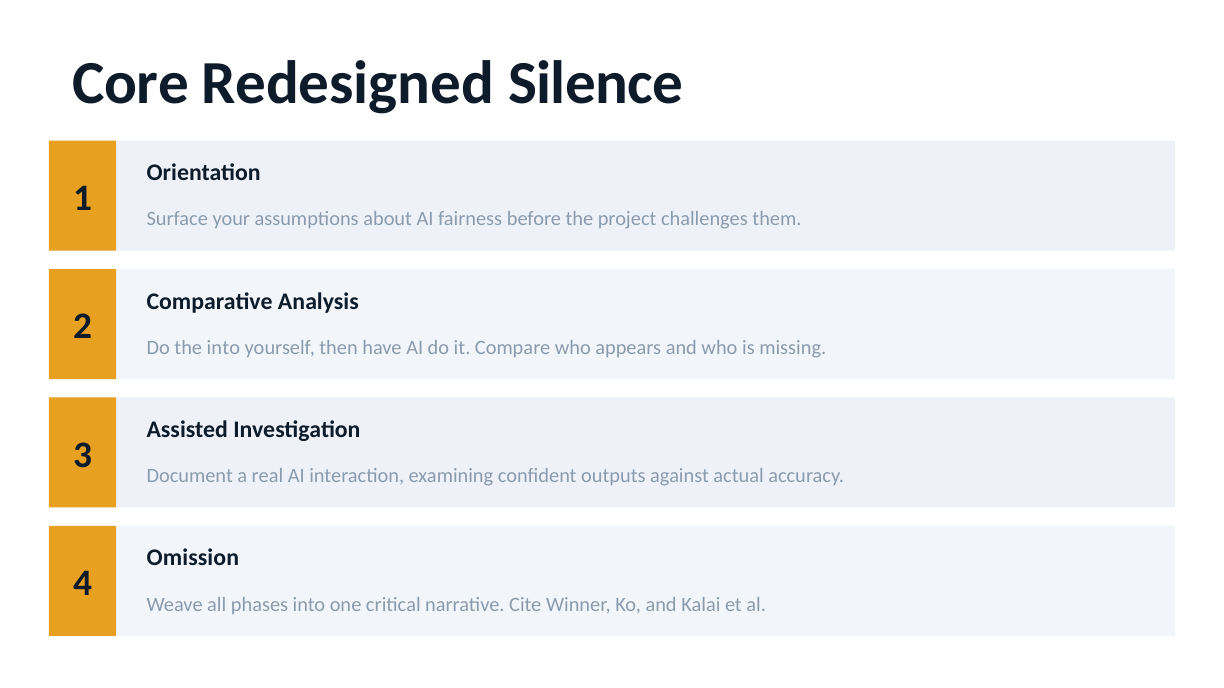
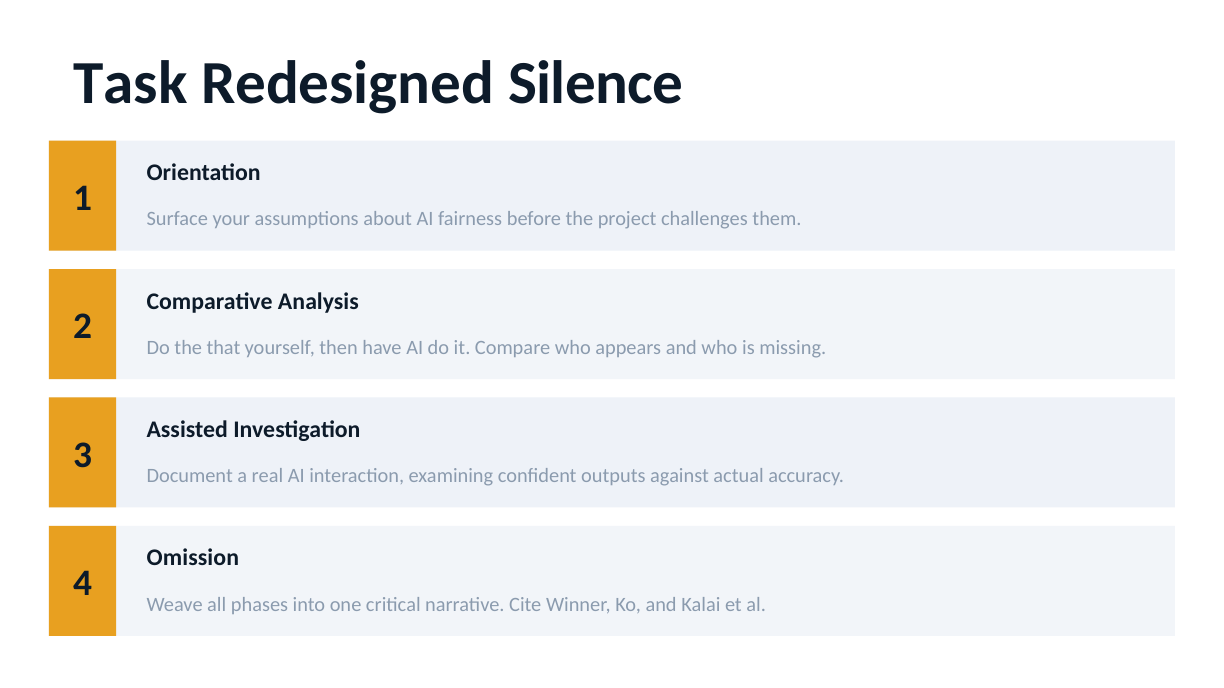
Core: Core -> Task
the into: into -> that
